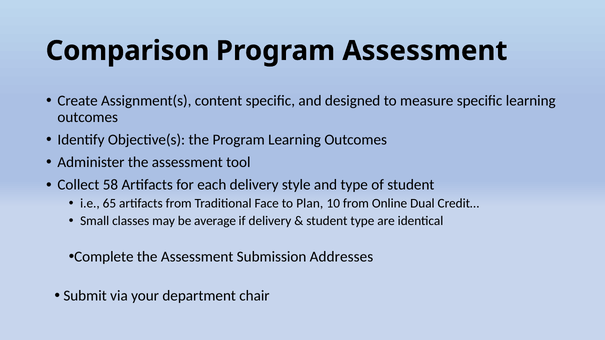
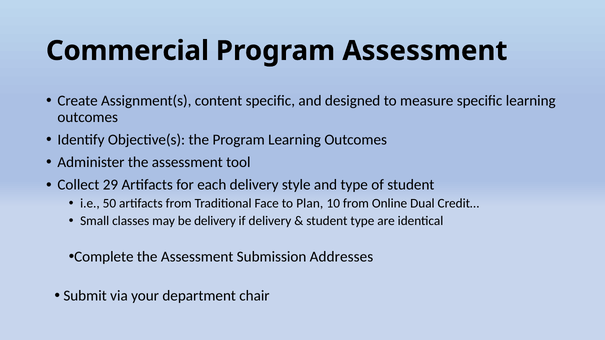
Comparison: Comparison -> Commercial
58: 58 -> 29
65: 65 -> 50
be average: average -> delivery
